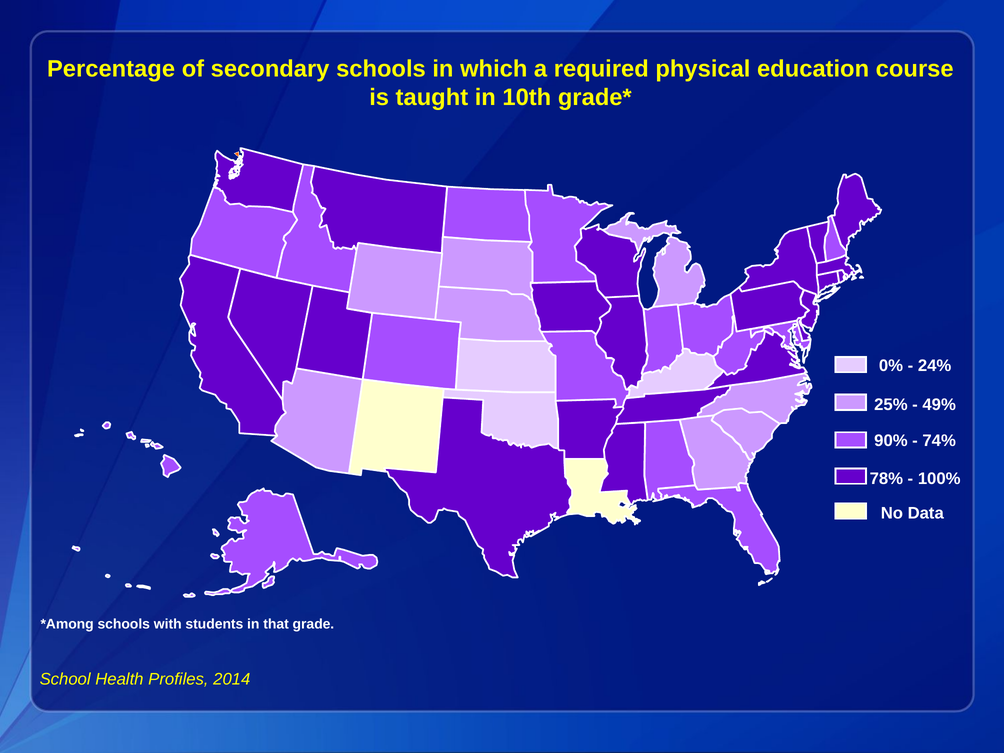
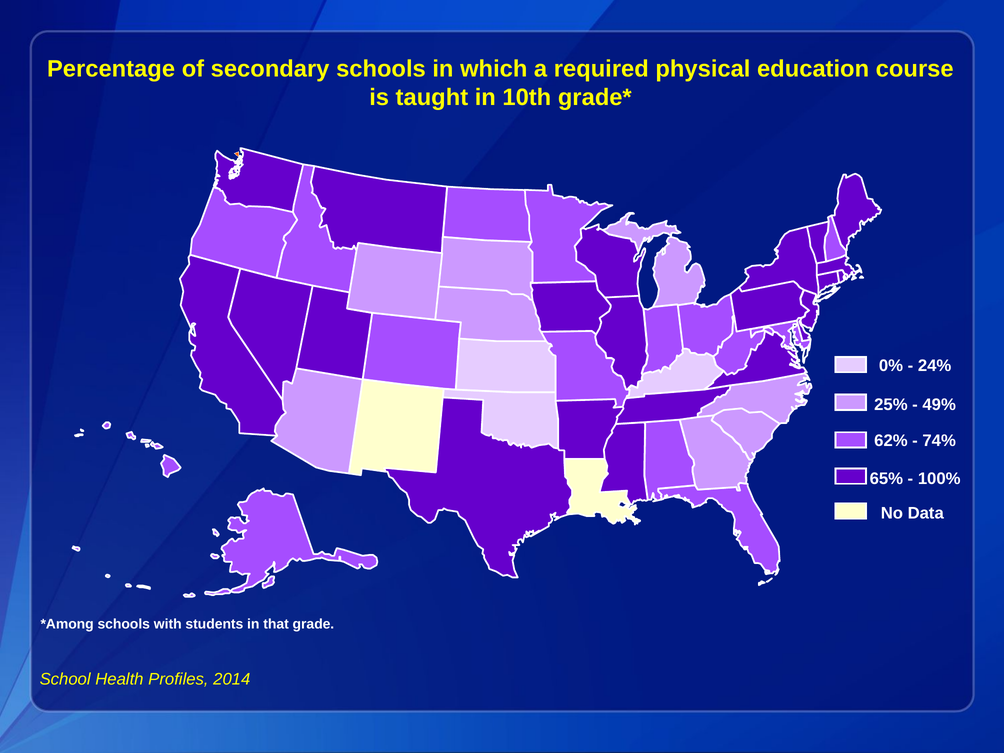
90%: 90% -> 62%
78%: 78% -> 65%
